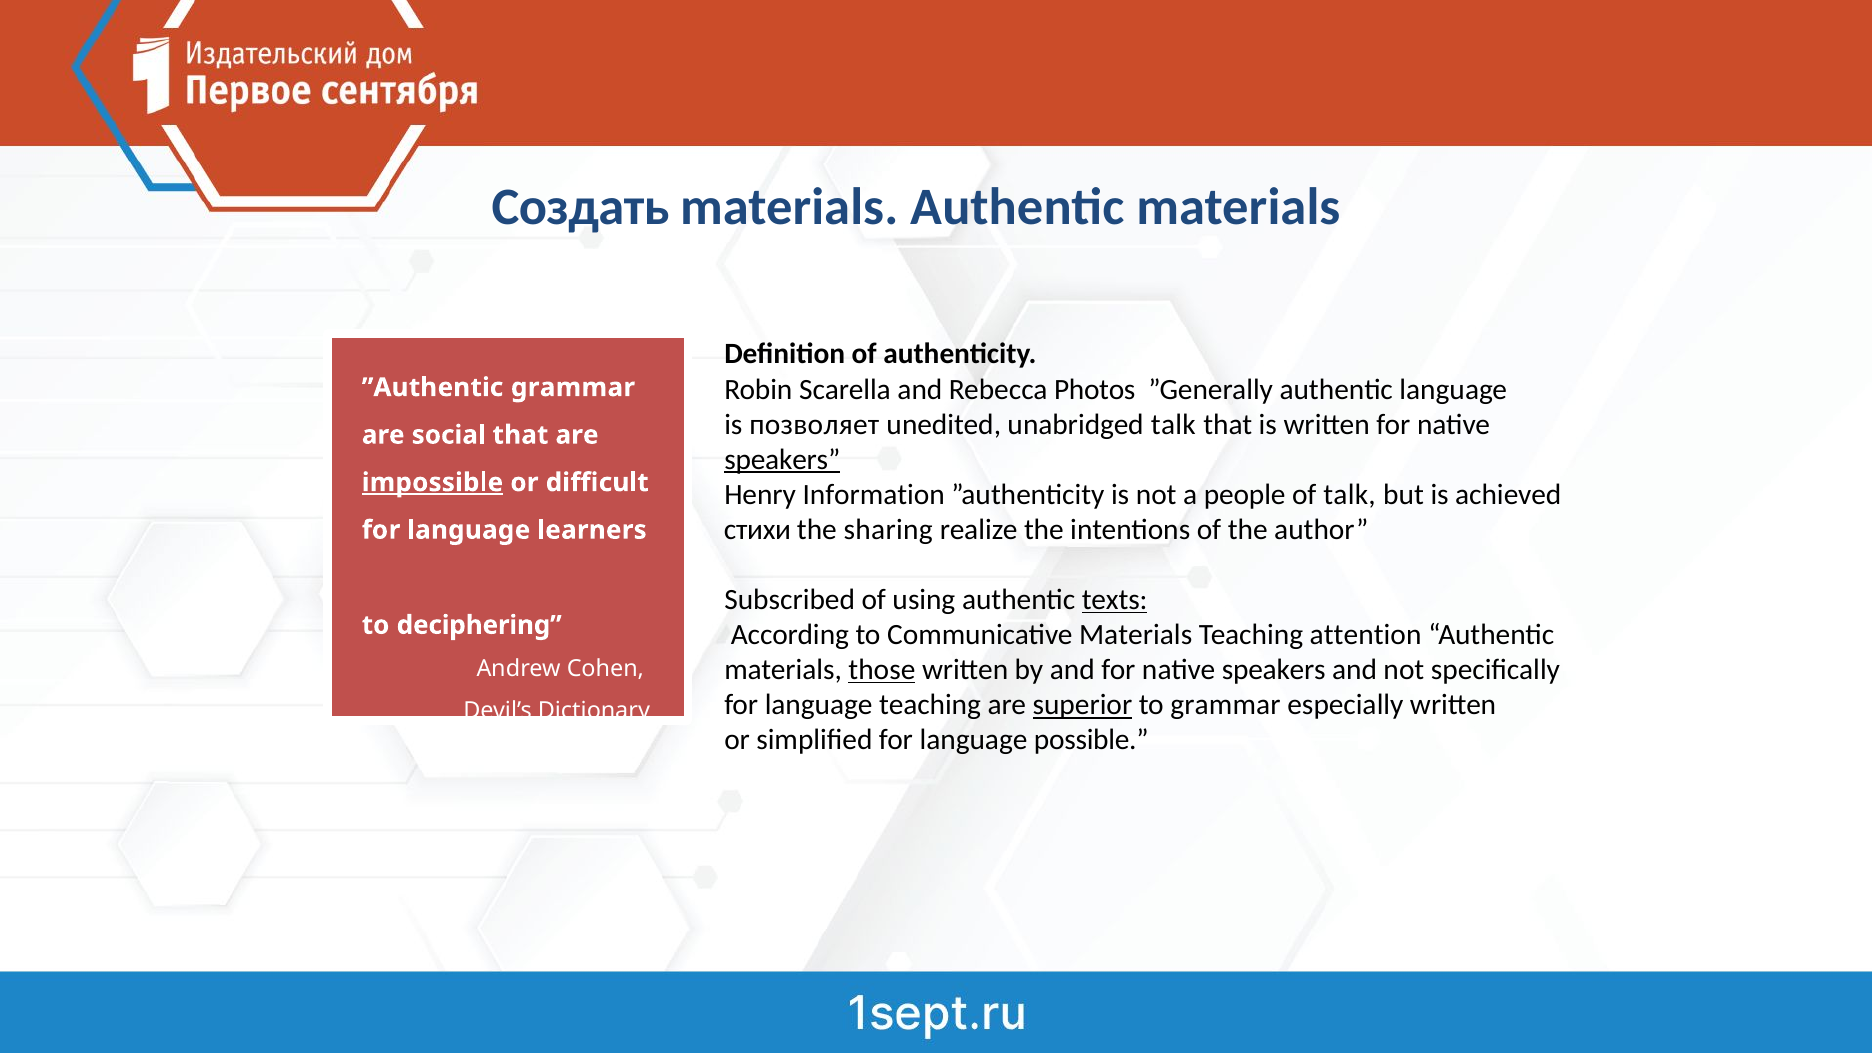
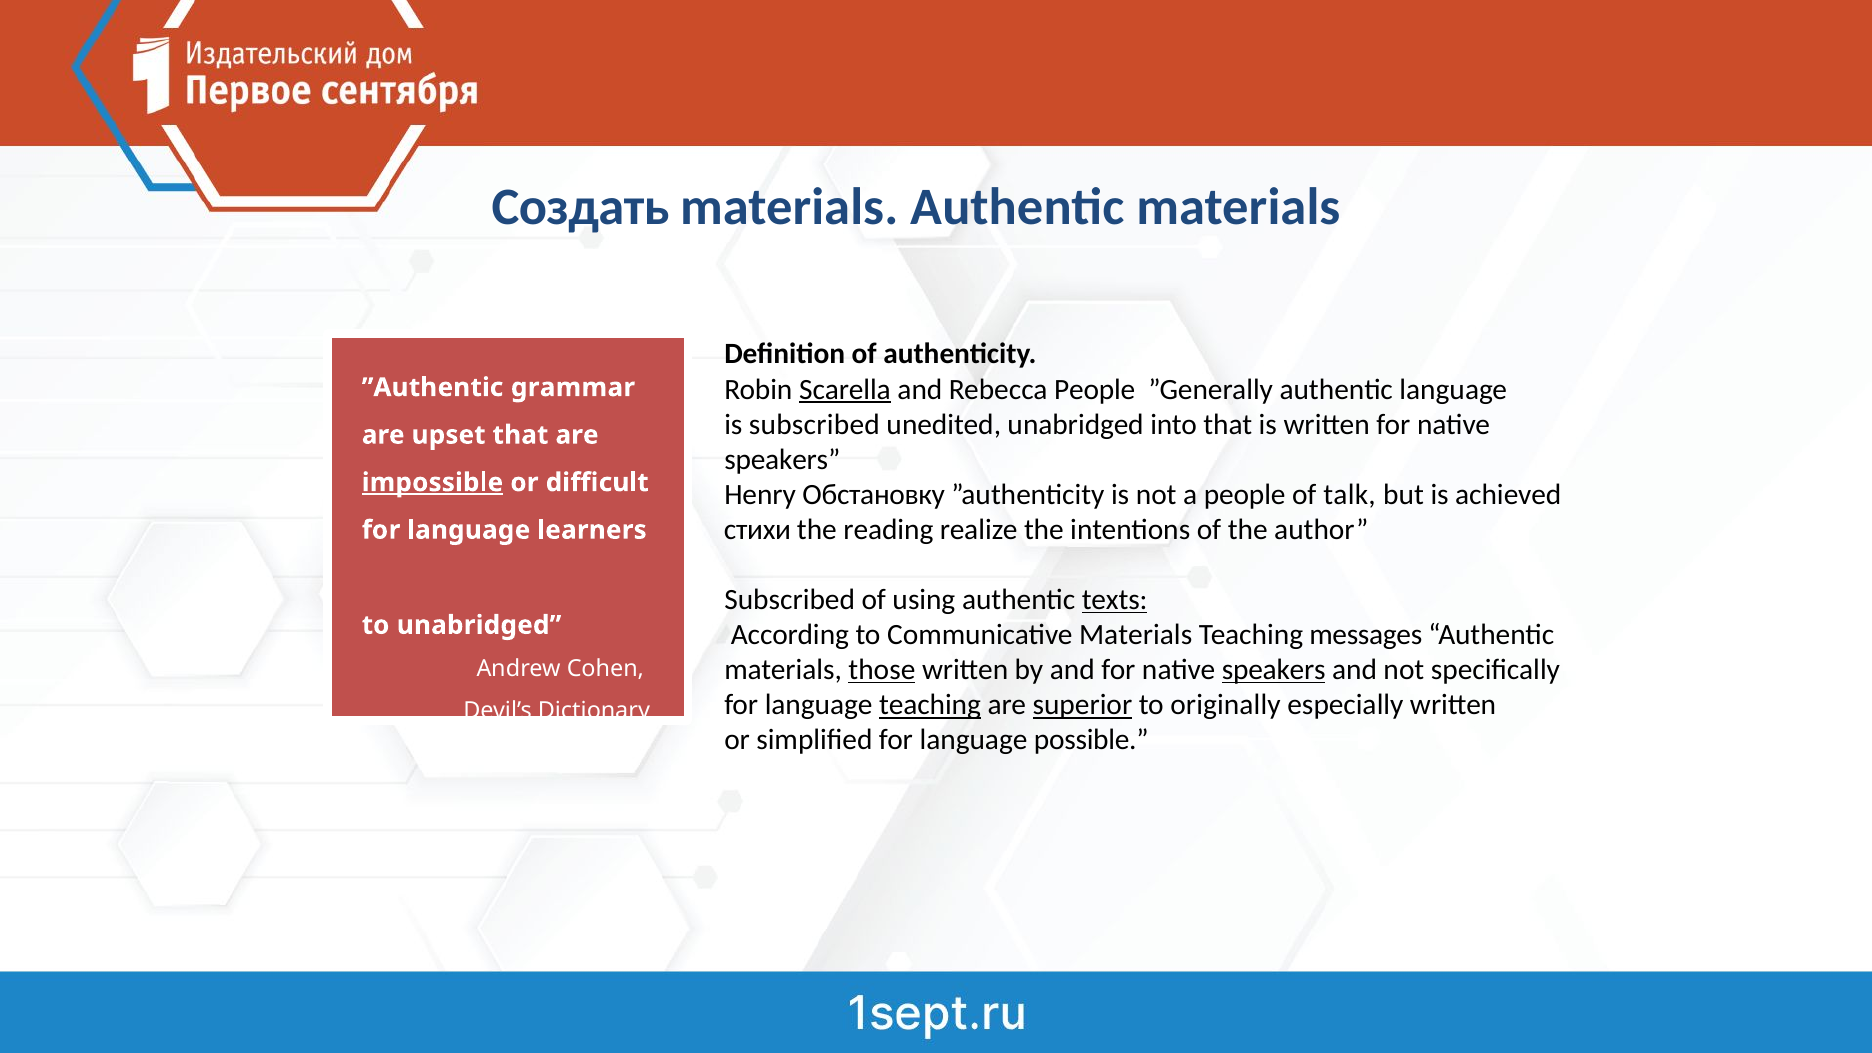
Scarella underline: none -> present
Rebecca Photos: Photos -> People
is позволяет: позволяет -> subscribed
unabridged talk: talk -> into
social: social -> upset
speakers at (782, 459) underline: present -> none
Information: Information -> Обстановку
sharing: sharing -> reading
to deciphering: deciphering -> unabridged
attention: attention -> messages
speakers at (1274, 670) underline: none -> present
teaching at (930, 705) underline: none -> present
to grammar: grammar -> originally
